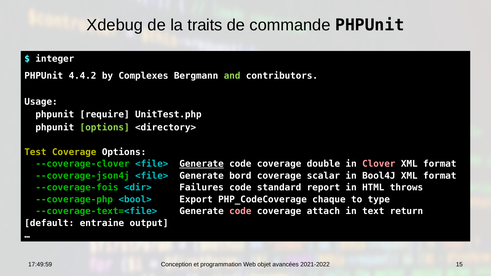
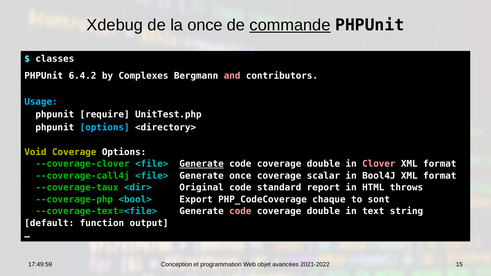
la traits: traits -> once
commande underline: none -> present
integer: integer -> classes
4.4.2: 4.4.2 -> 6.4.2
and colour: light green -> pink
Usage colour: white -> light blue
options at (105, 128) colour: light green -> light blue
Test: Test -> Void
--coverage-json4j: --coverage-json4j -> --coverage-call4j
Generate bord: bord -> once
--coverage-fois: --coverage-fois -> --coverage-taux
Failures: Failures -> Original
type: type -> sont
attach at (323, 211): attach -> double
return: return -> string
entraine: entraine -> function
